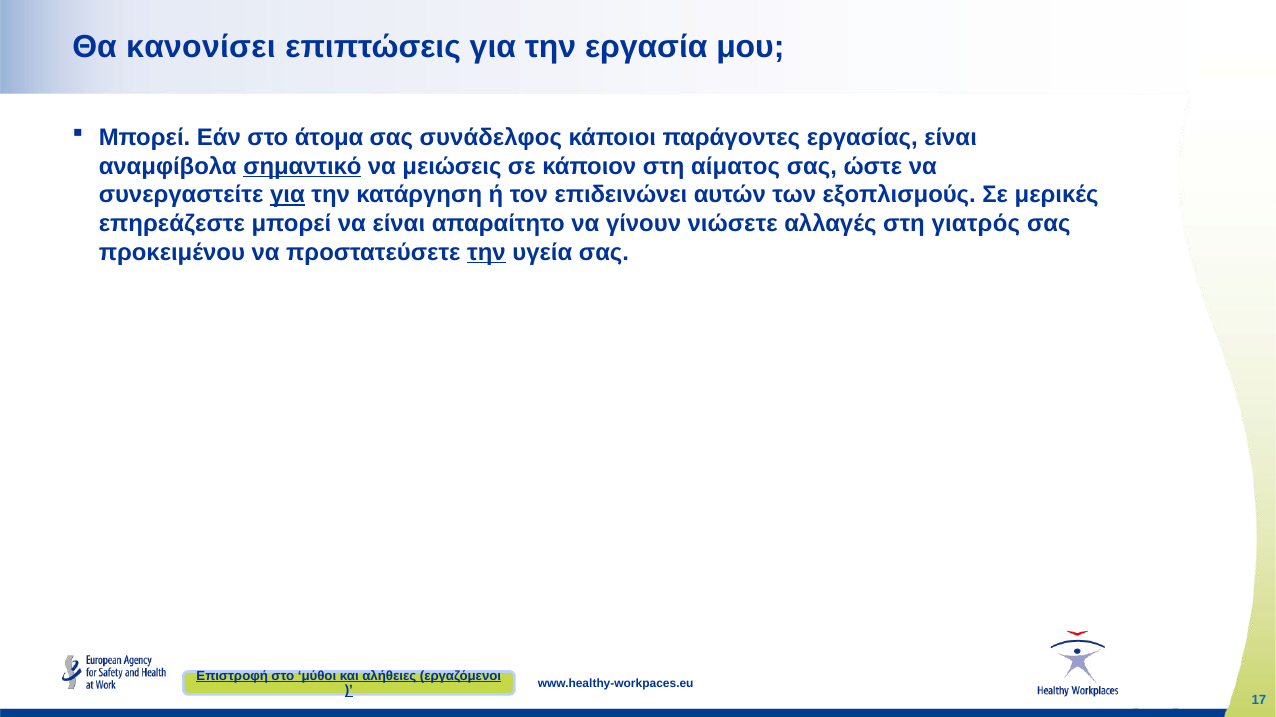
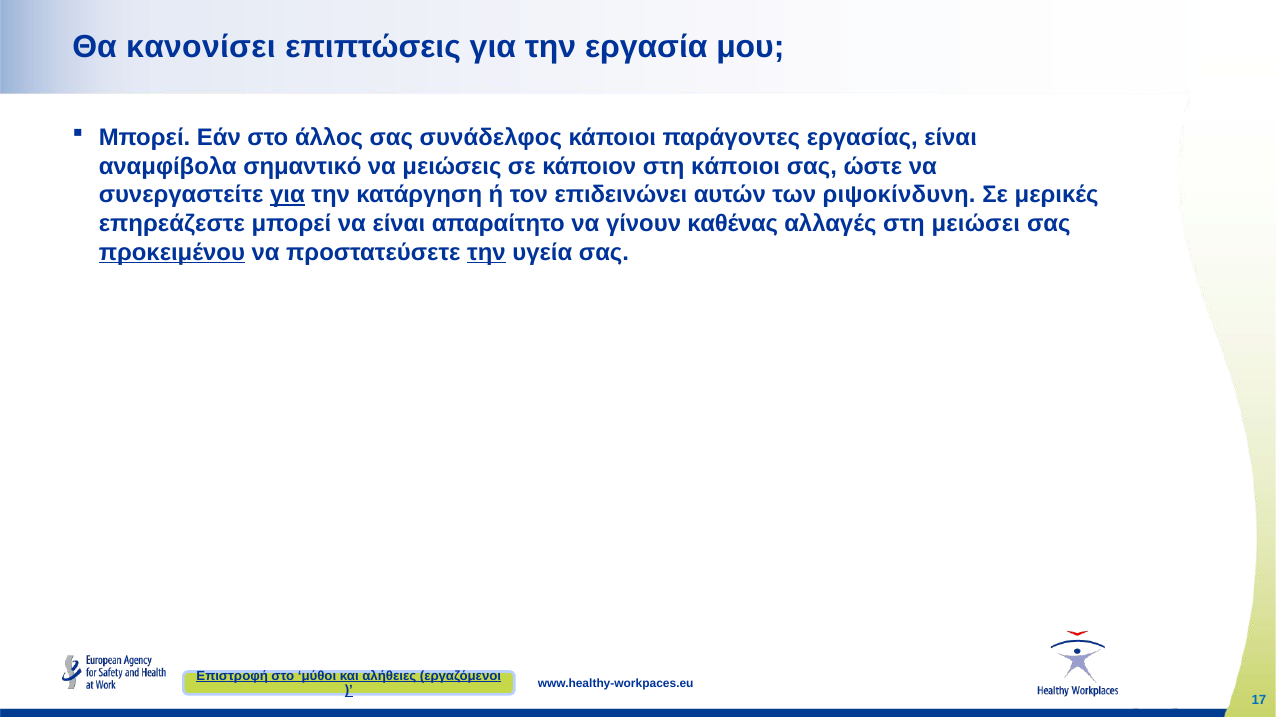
άτομα: άτομα -> άλλος
σημαντικό underline: present -> none
στη αίματος: αίματος -> κάποιοι
εξοπλισμούς: εξοπλισμούς -> ριψοκίνδυνη
νιώσετε: νιώσετε -> καθένας
γιατρός: γιατρός -> μειώσει
προκειμένου underline: none -> present
